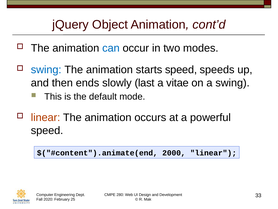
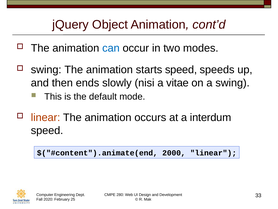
swing at (46, 70) colour: blue -> black
last: last -> nisi
powerful: powerful -> interdum
